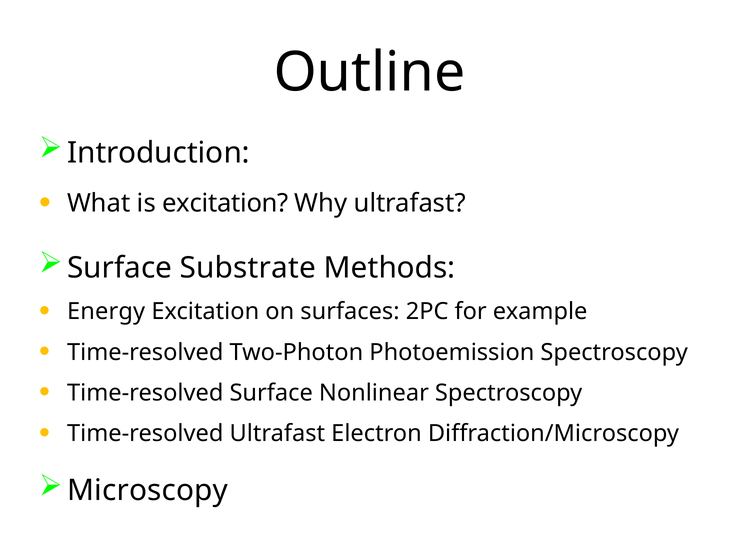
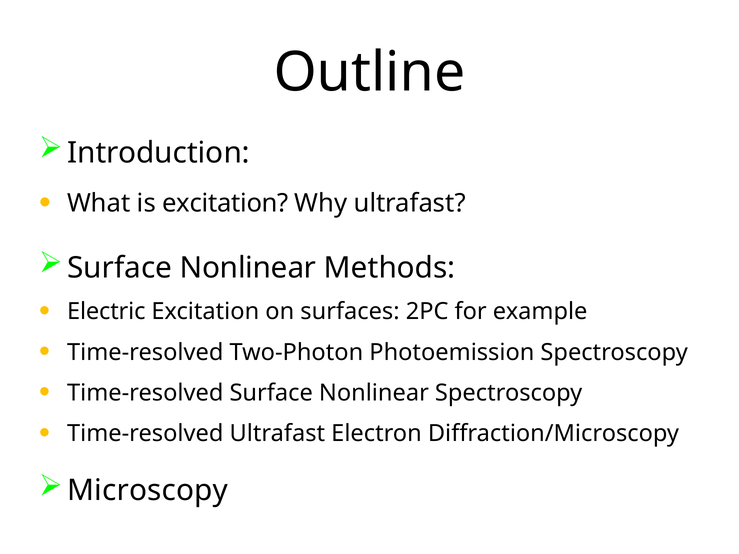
Substrate at (248, 268): Substrate -> Nonlinear
Energy: Energy -> Electric
